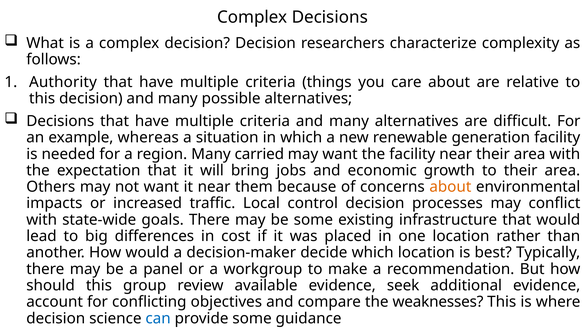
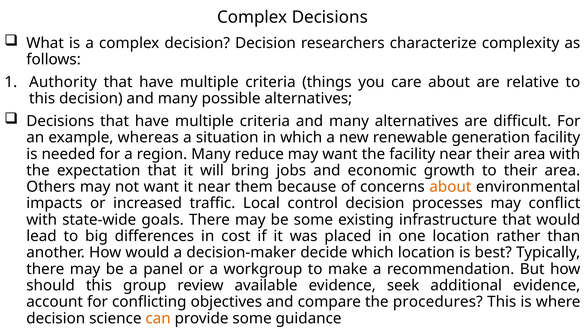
carried: carried -> reduce
weaknesses: weaknesses -> procedures
can colour: blue -> orange
